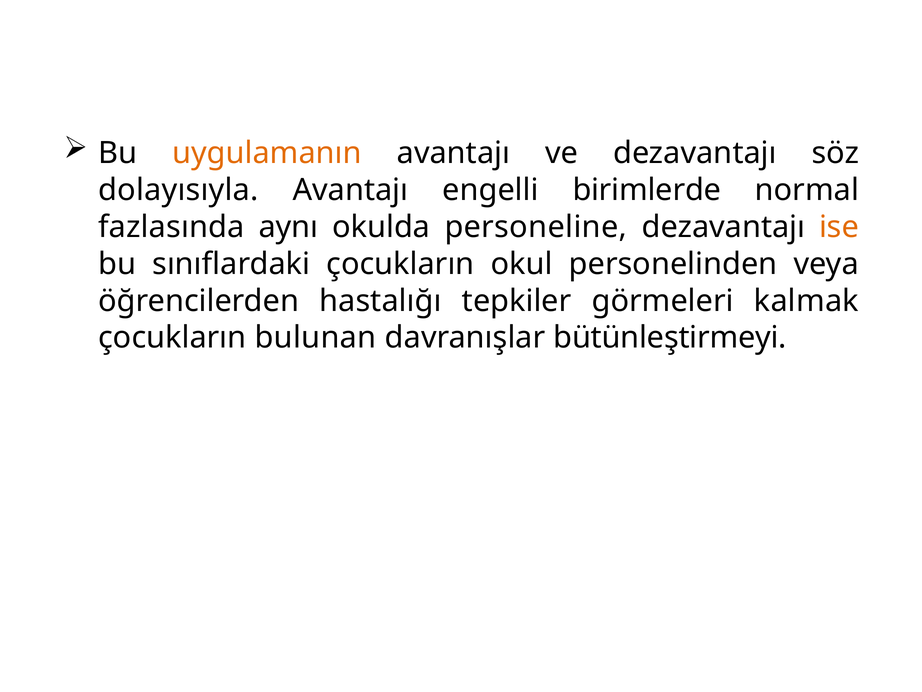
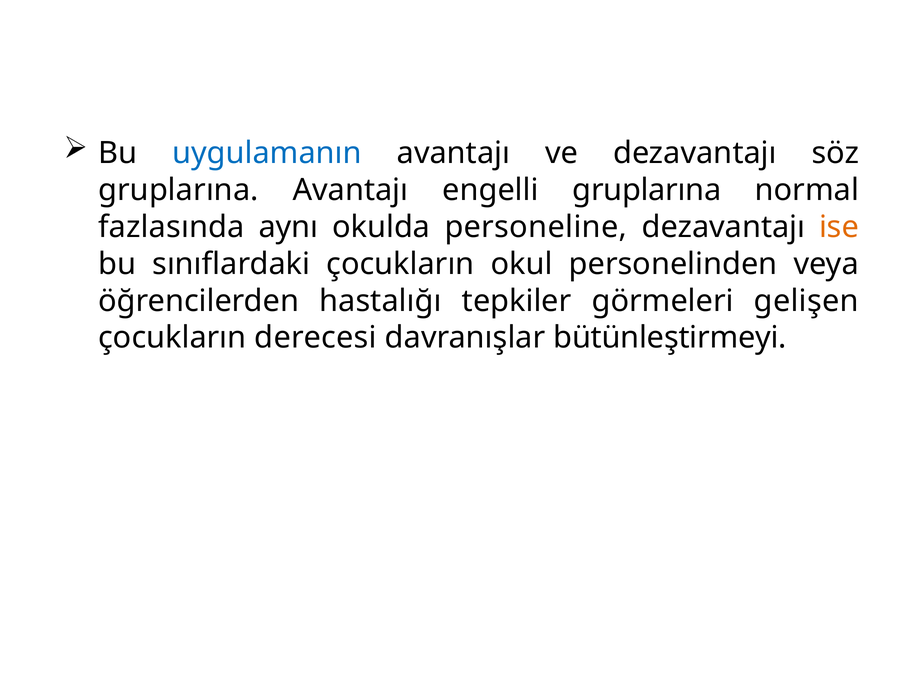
uygulamanın colour: orange -> blue
dolayısıyla at (178, 190): dolayısıyla -> gruplarına
engelli birimlerde: birimlerde -> gruplarına
kalmak: kalmak -> gelişen
bulunan: bulunan -> derecesi
